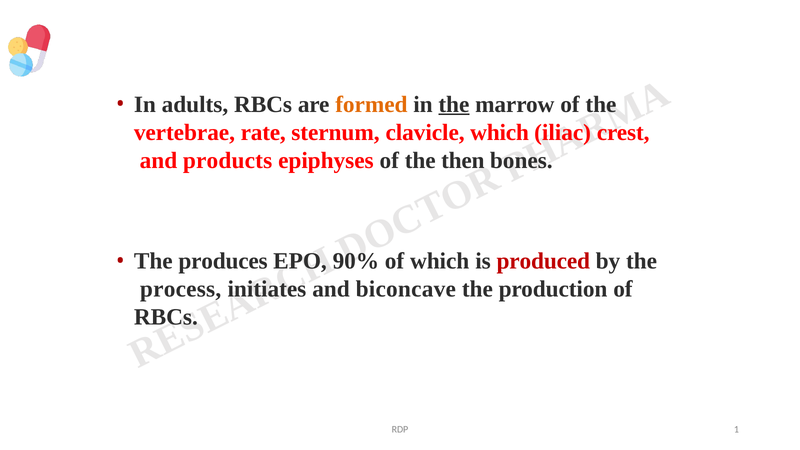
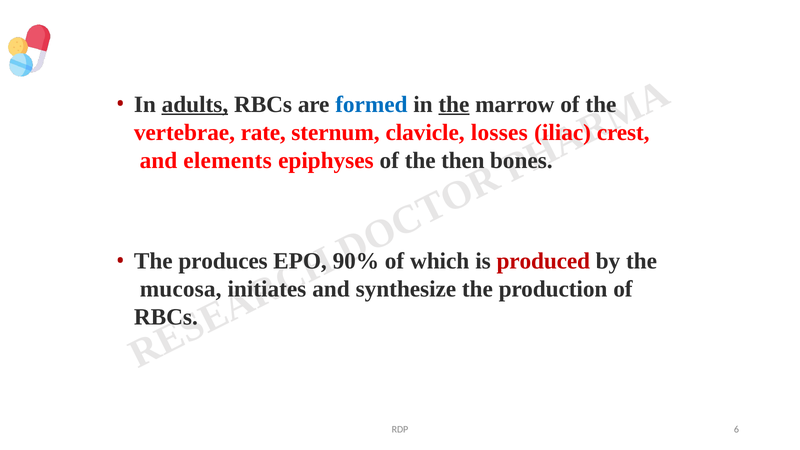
adults underline: none -> present
formed colour: orange -> blue
clavicle which: which -> losses
products: products -> elements
process: process -> mucosa
biconcave: biconcave -> synthesize
1: 1 -> 6
